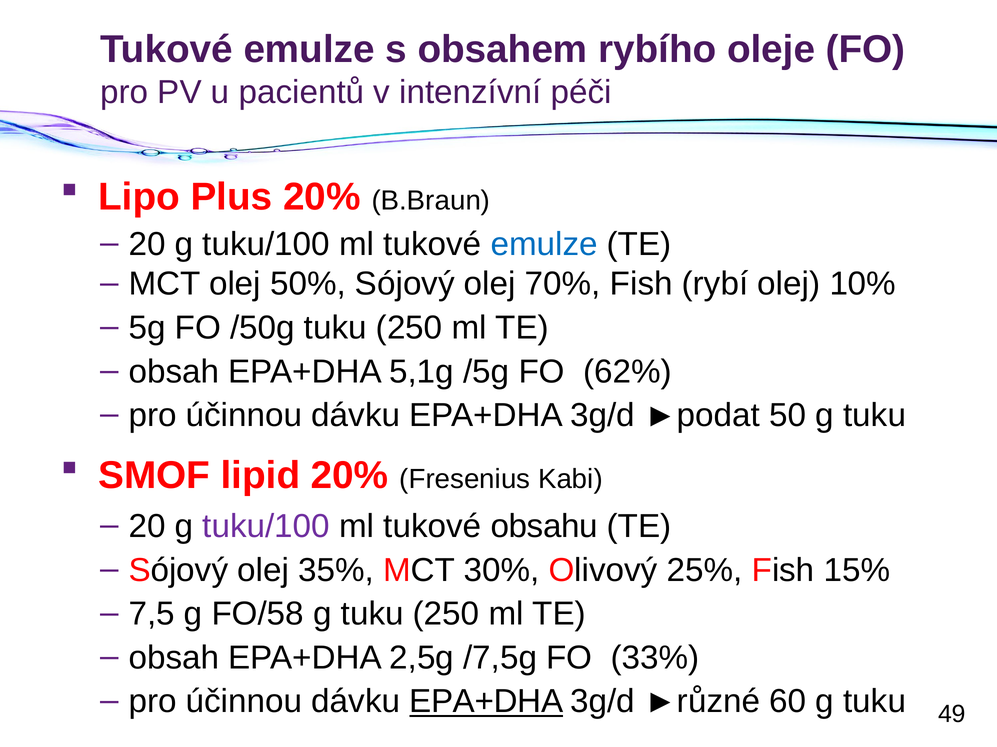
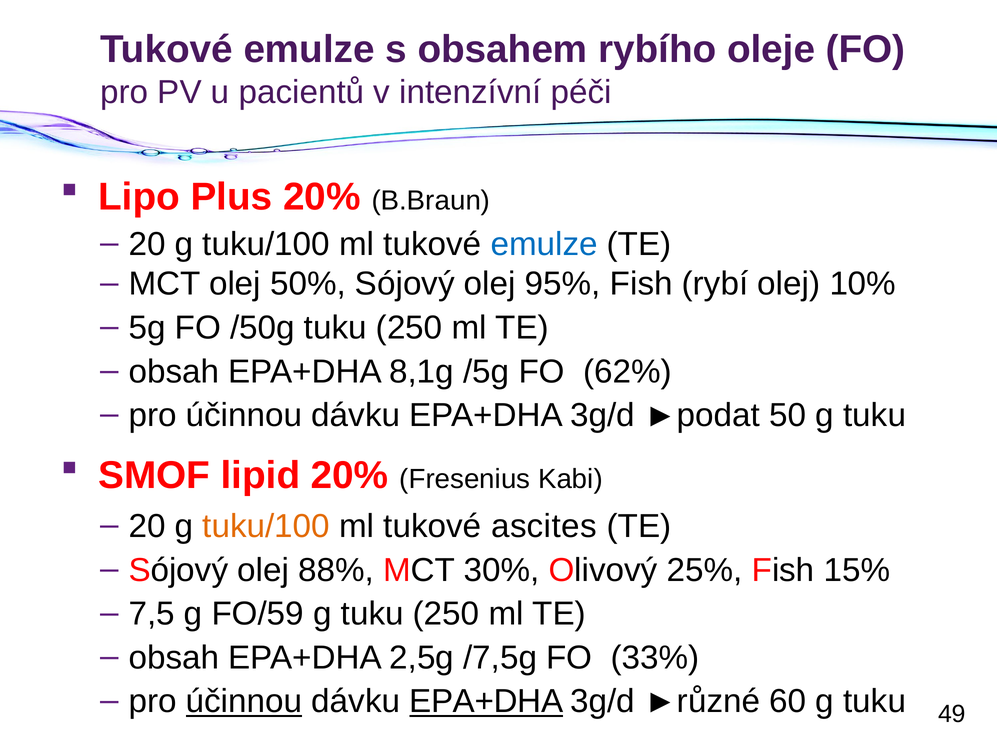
70%: 70% -> 95%
5,1g: 5,1g -> 8,1g
tuku/100 at (266, 527) colour: purple -> orange
obsahu: obsahu -> ascites
35%: 35% -> 88%
FO/58: FO/58 -> FO/59
účinnou at (244, 702) underline: none -> present
